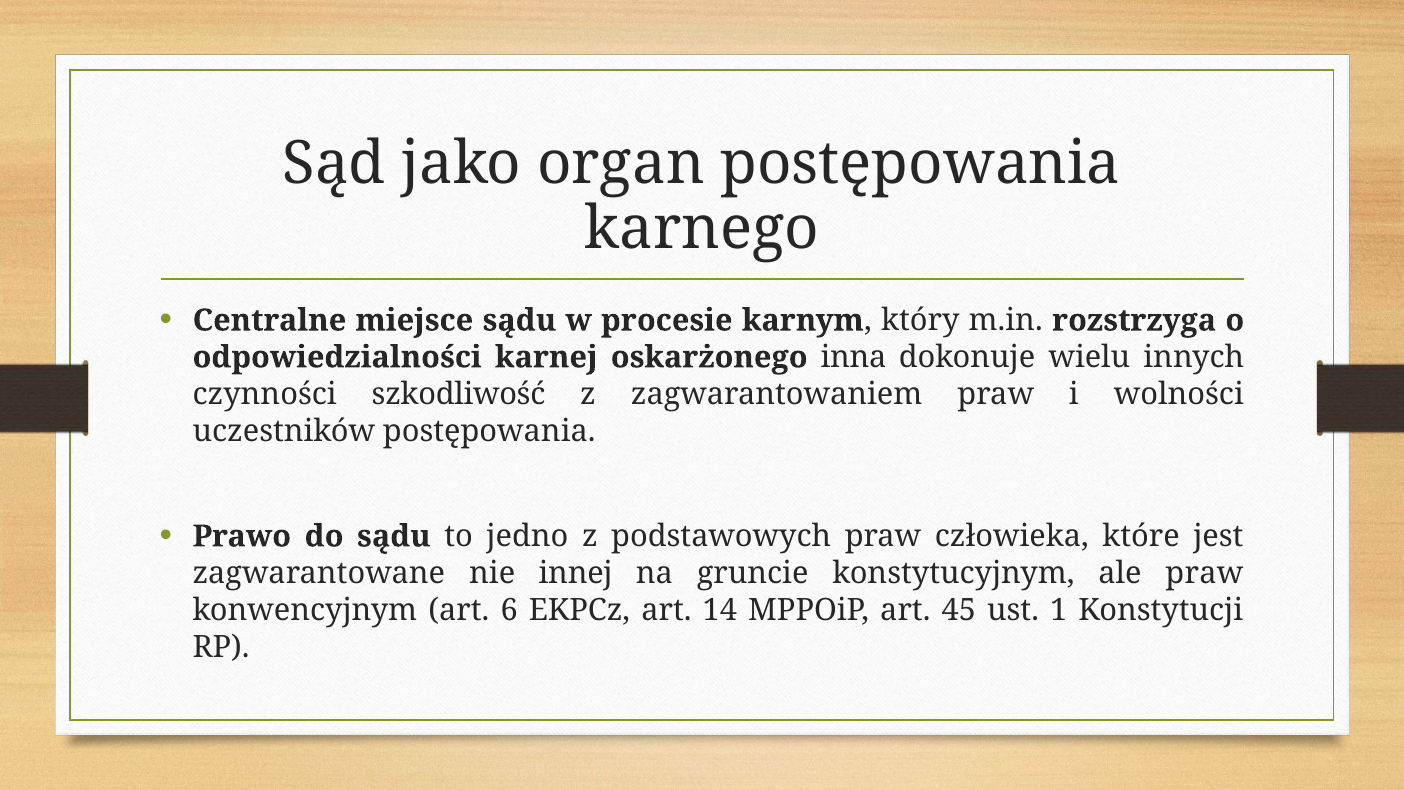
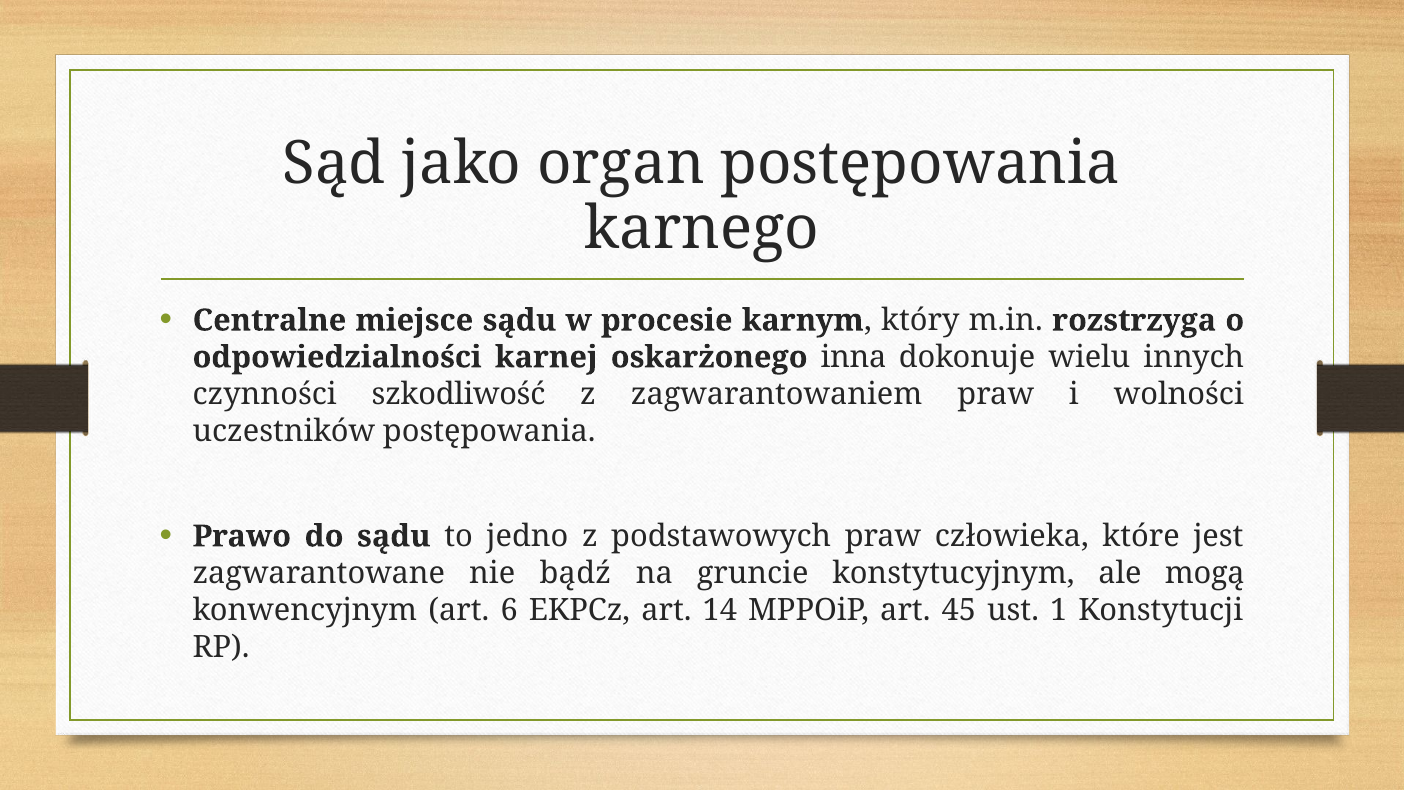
innej: innej -> bądź
ale praw: praw -> mogą
